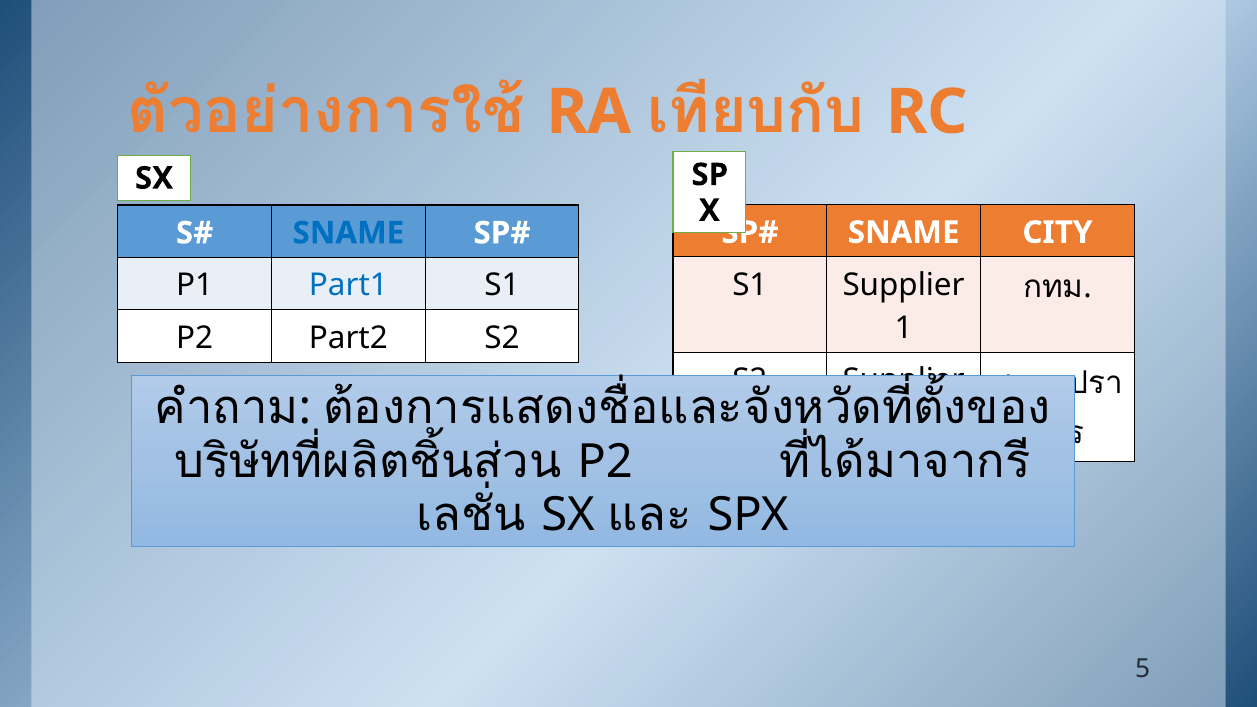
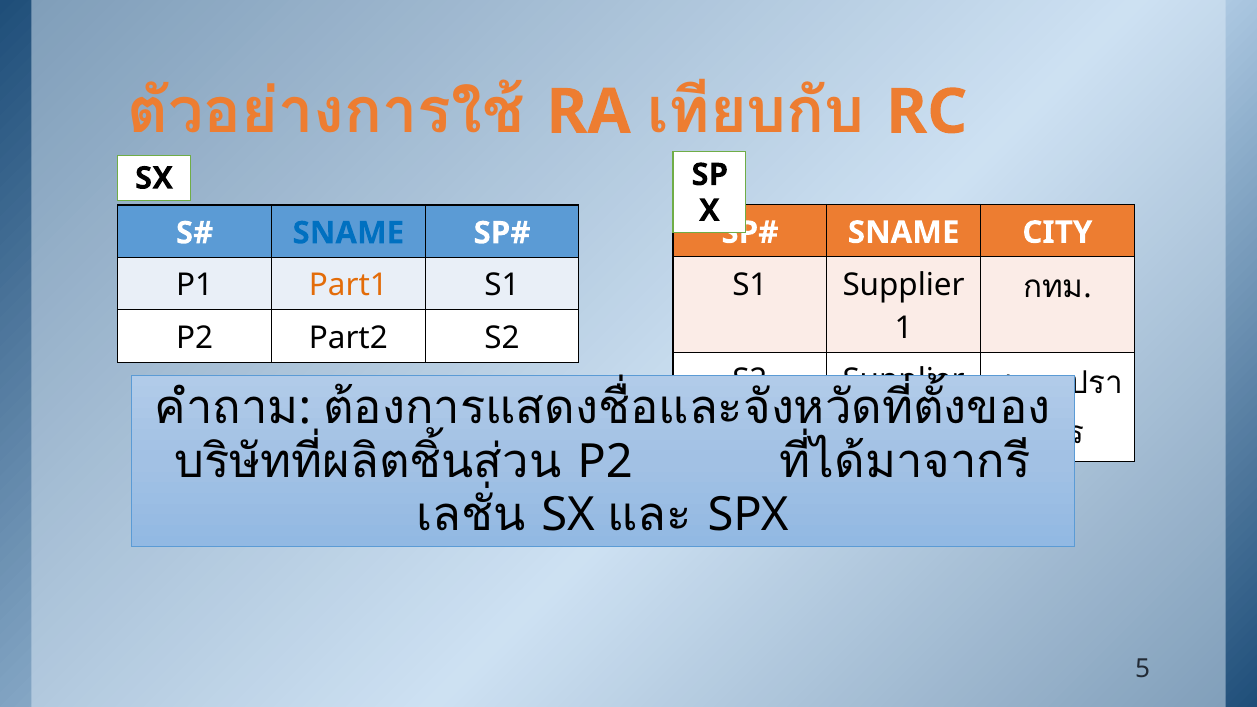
Part1 colour: blue -> orange
